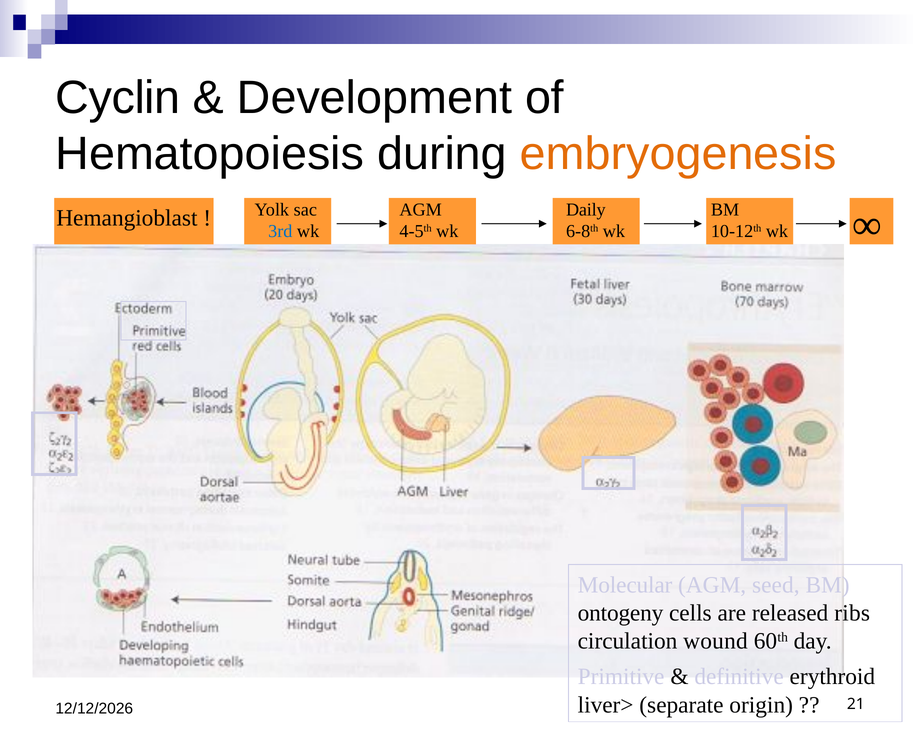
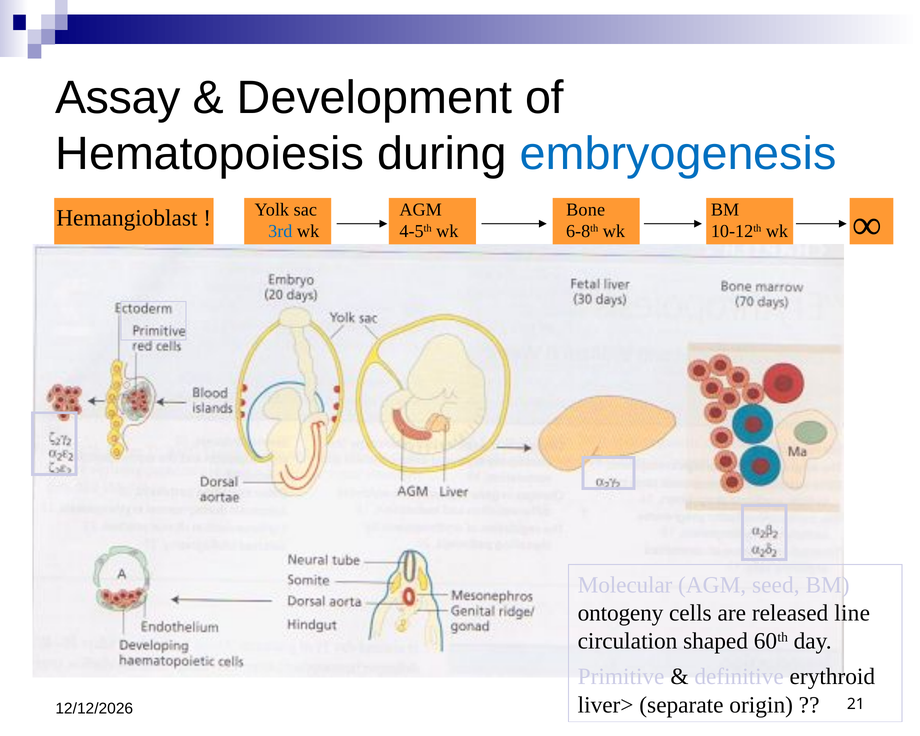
Cyclin: Cyclin -> Assay
embryogenesis colour: orange -> blue
Daily: Daily -> Bone
ribs: ribs -> line
wound: wound -> shaped
